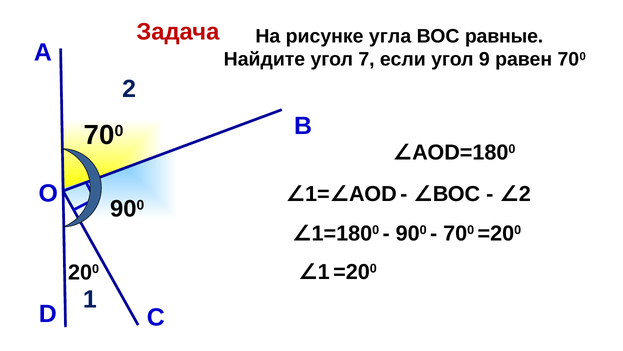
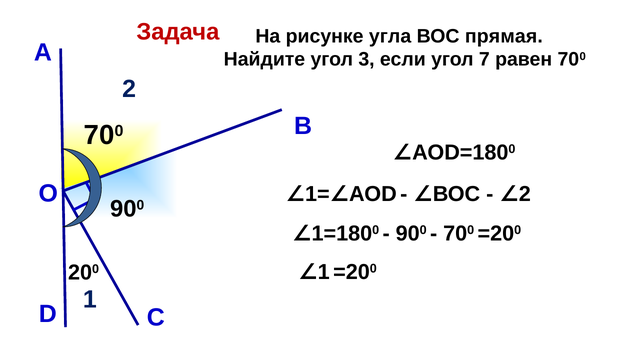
равные: равные -> прямая
7: 7 -> 3
9: 9 -> 7
